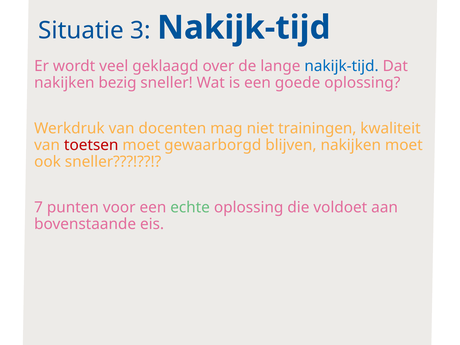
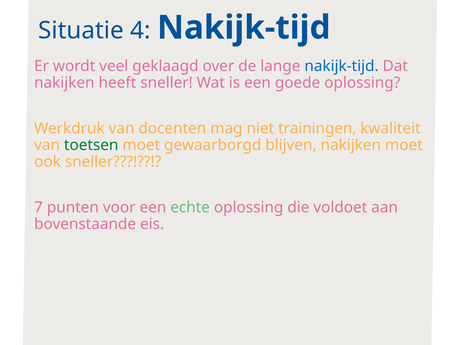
3: 3 -> 4
bezig: bezig -> heeft
toetsen colour: red -> green
